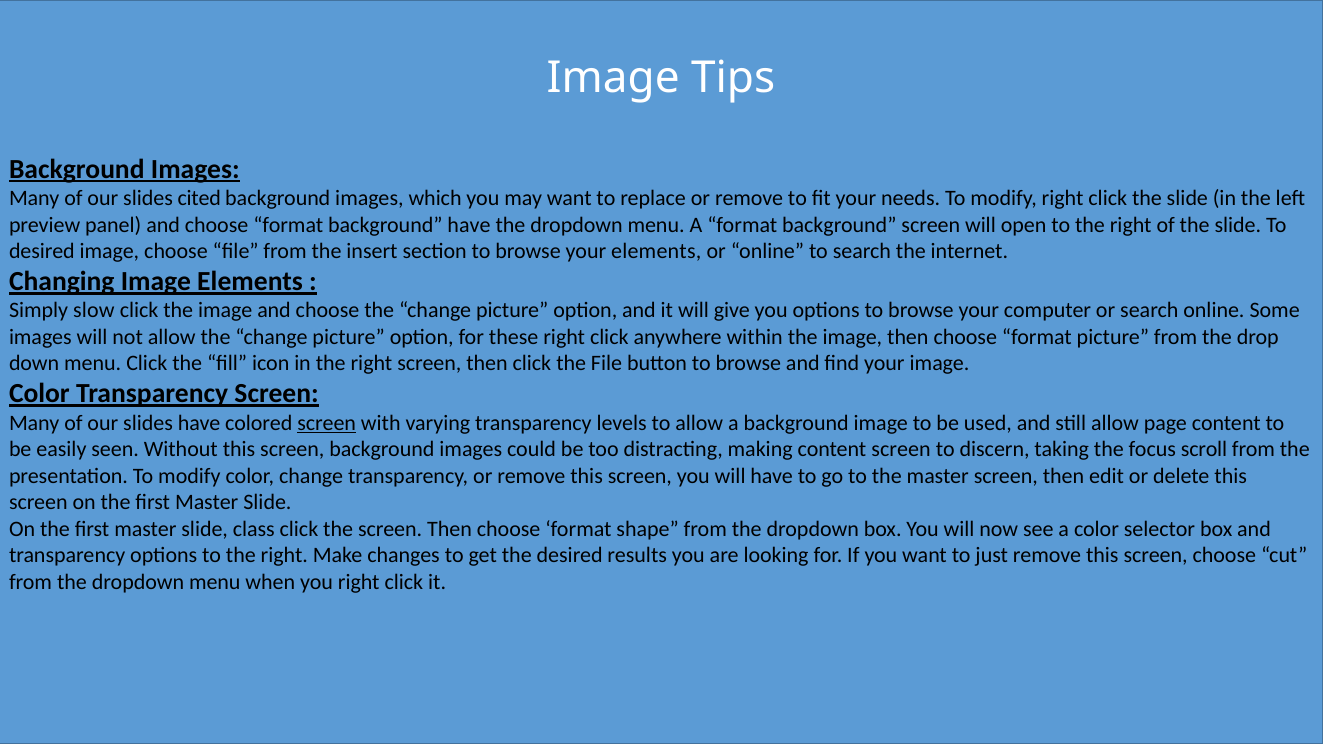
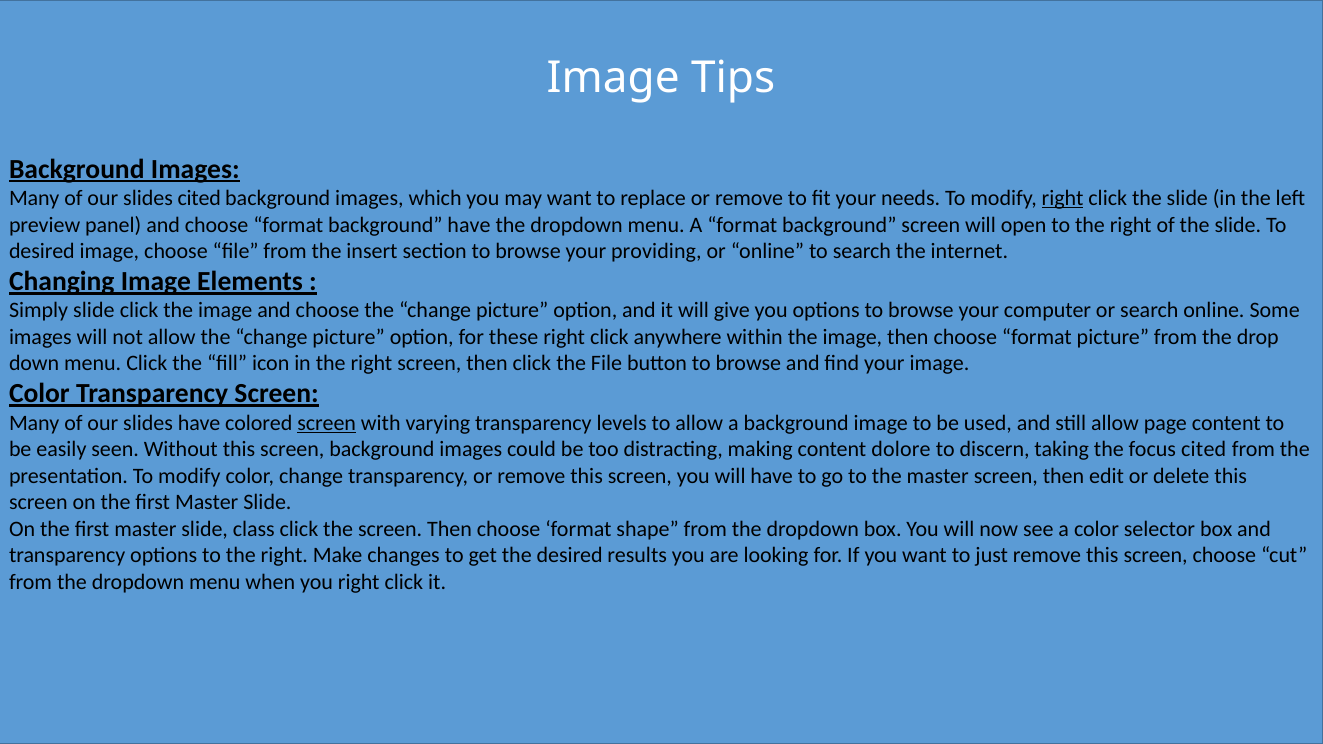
right at (1063, 198) underline: none -> present
your elements: elements -> providing
Simply slow: slow -> slide
content screen: screen -> dolore
focus scroll: scroll -> cited
